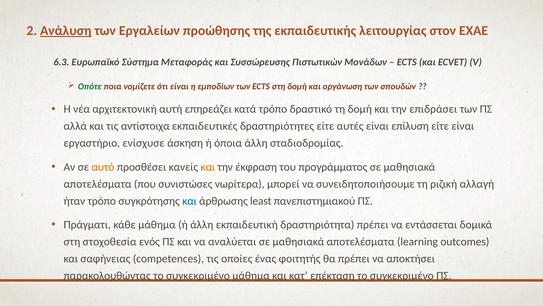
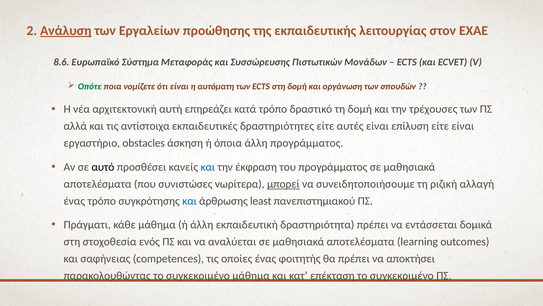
6.3: 6.3 -> 8.6
εμποδίων: εμποδίων -> αυτόματη
επιδράσει: επιδράσει -> τρέχουσες
ενίσχυσε: ενίσχυσε -> obstacles
άλλη σταδιοδρομίας: σταδιοδρομίας -> προγράμματος
αυτό colour: orange -> black
και at (208, 167) colour: orange -> blue
μπορεί underline: none -> present
ήταν at (74, 201): ήταν -> ένας
